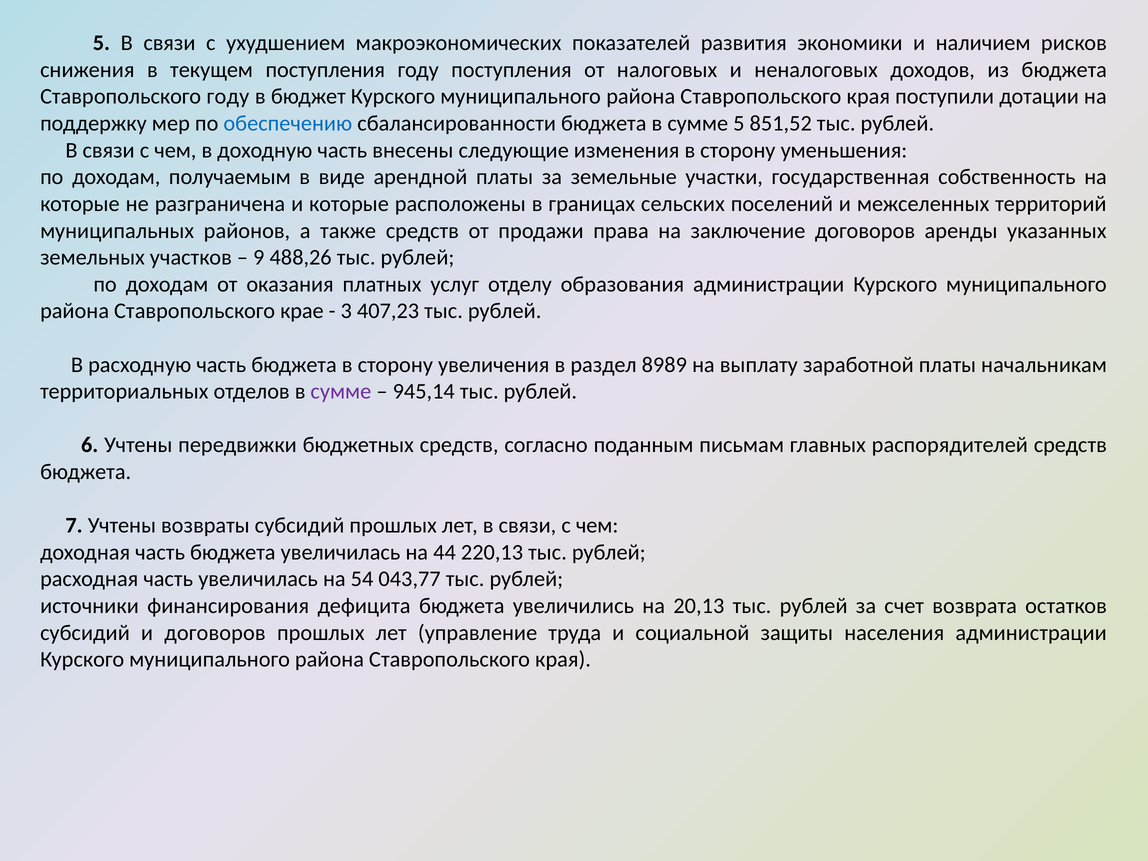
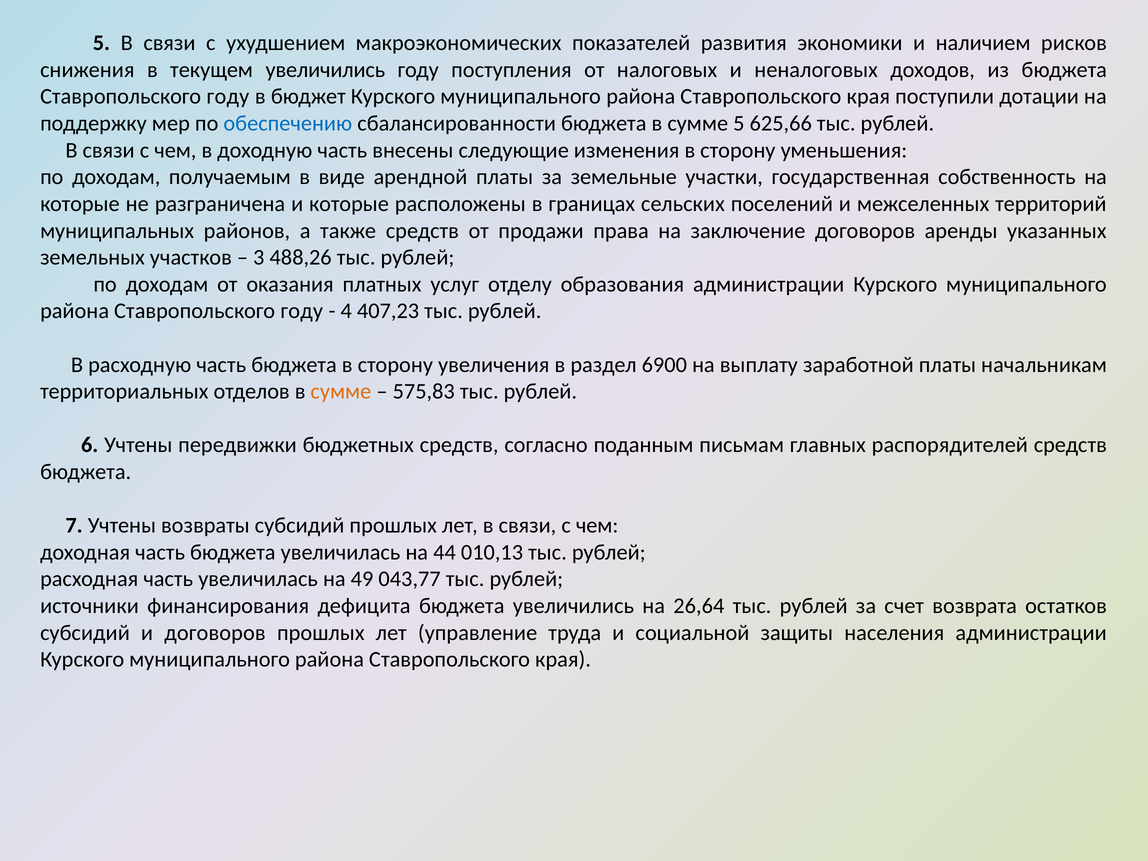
текущем поступления: поступления -> увеличились
851,52: 851,52 -> 625,66
9: 9 -> 3
района Ставропольского крае: крае -> году
3: 3 -> 4
8989: 8989 -> 6900
сумме at (341, 391) colour: purple -> orange
945,14: 945,14 -> 575,83
220,13: 220,13 -> 010,13
54: 54 -> 49
20,13: 20,13 -> 26,64
